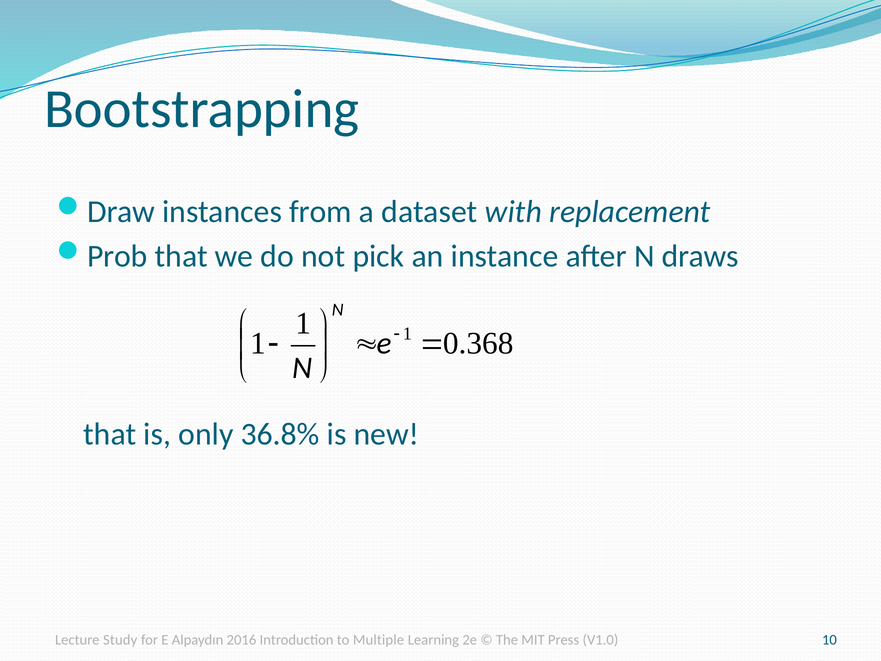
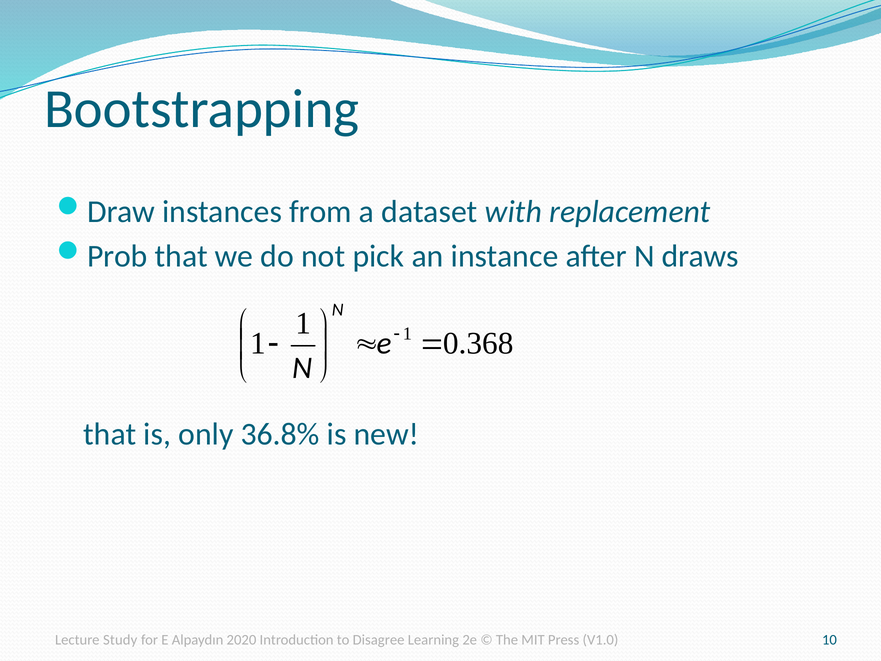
2016: 2016 -> 2020
Multiple: Multiple -> Disagree
